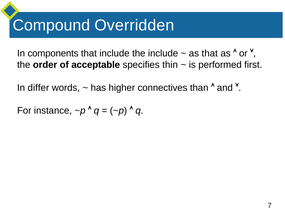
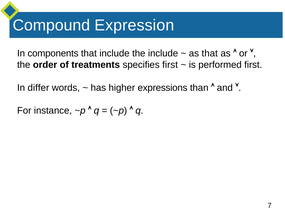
Overridden: Overridden -> Expression
acceptable: acceptable -> treatments
specifies thin: thin -> first
connectives: connectives -> expressions
